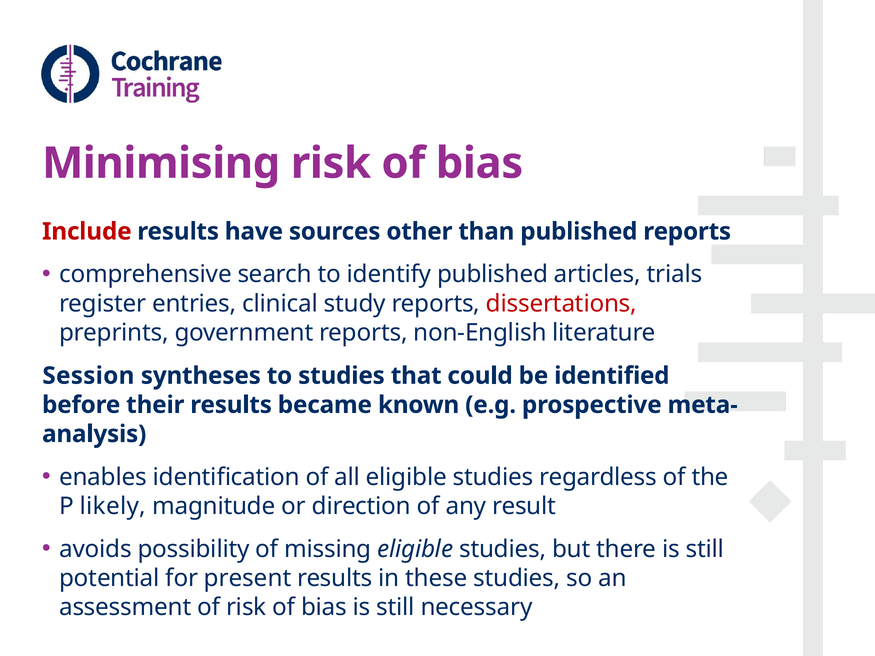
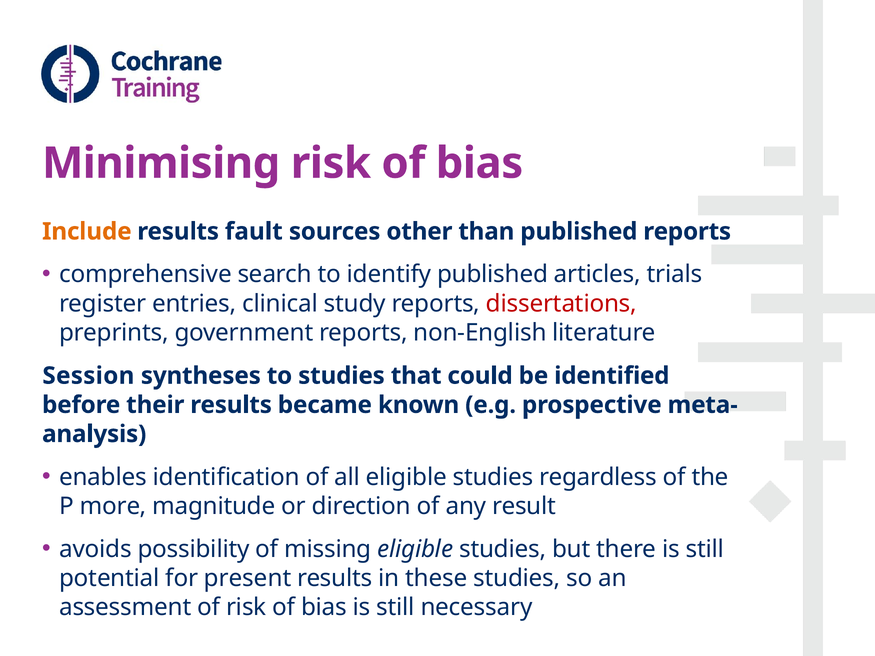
Include colour: red -> orange
have: have -> fault
likely: likely -> more
